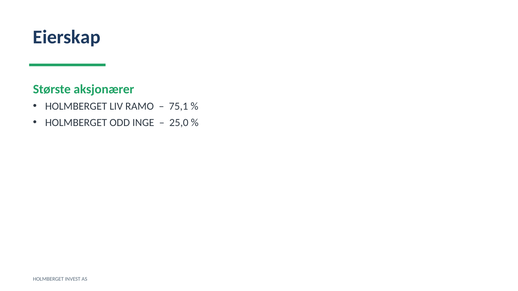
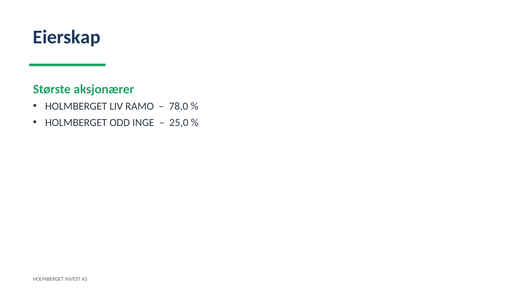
75,1: 75,1 -> 78,0
